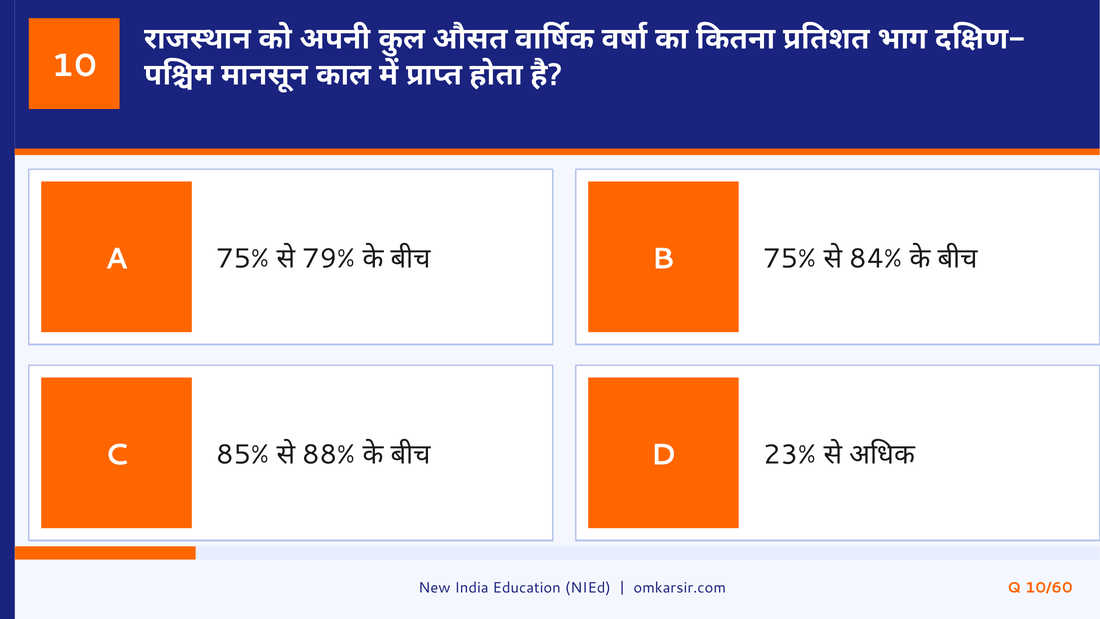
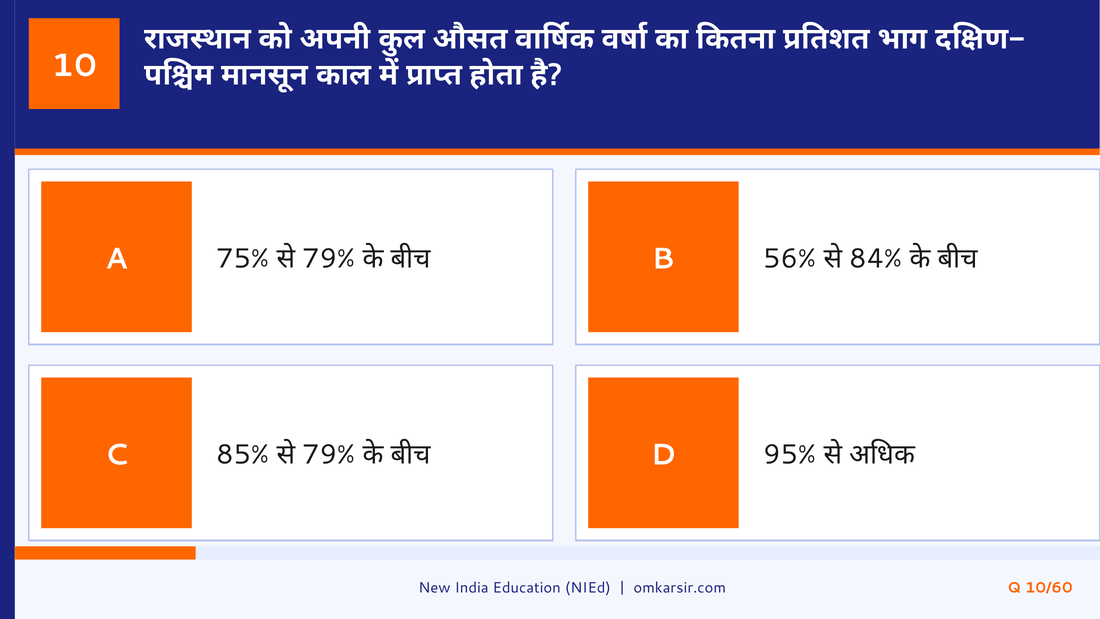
B 75%: 75% -> 56%
88% at (329, 455): 88% -> 79%
23%: 23% -> 95%
